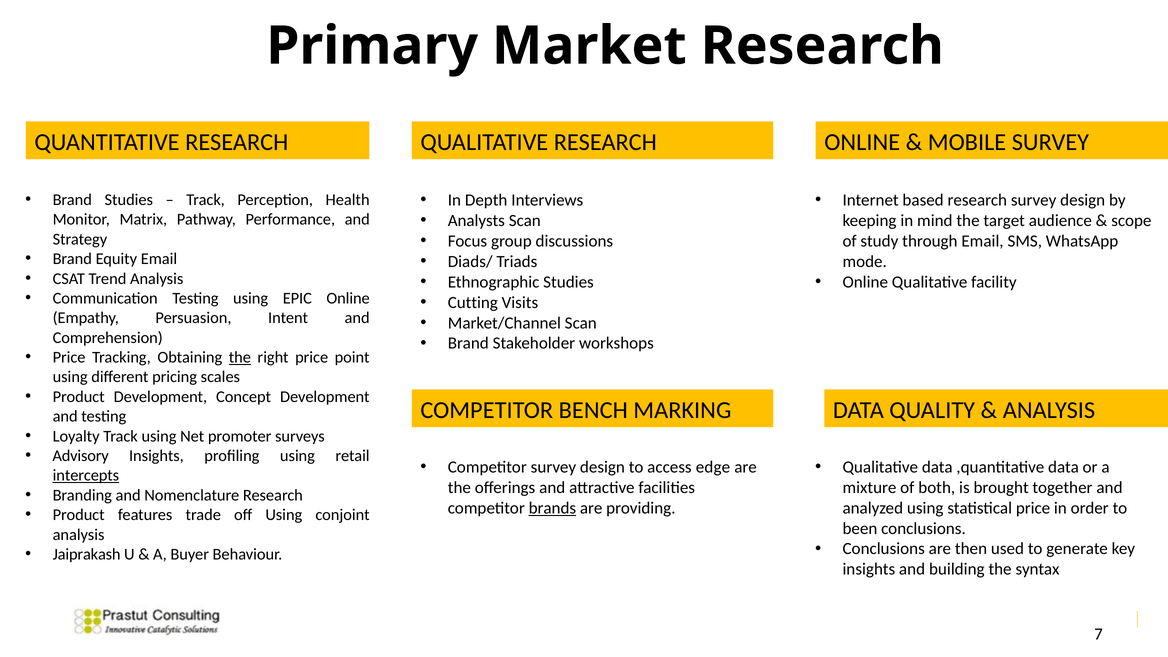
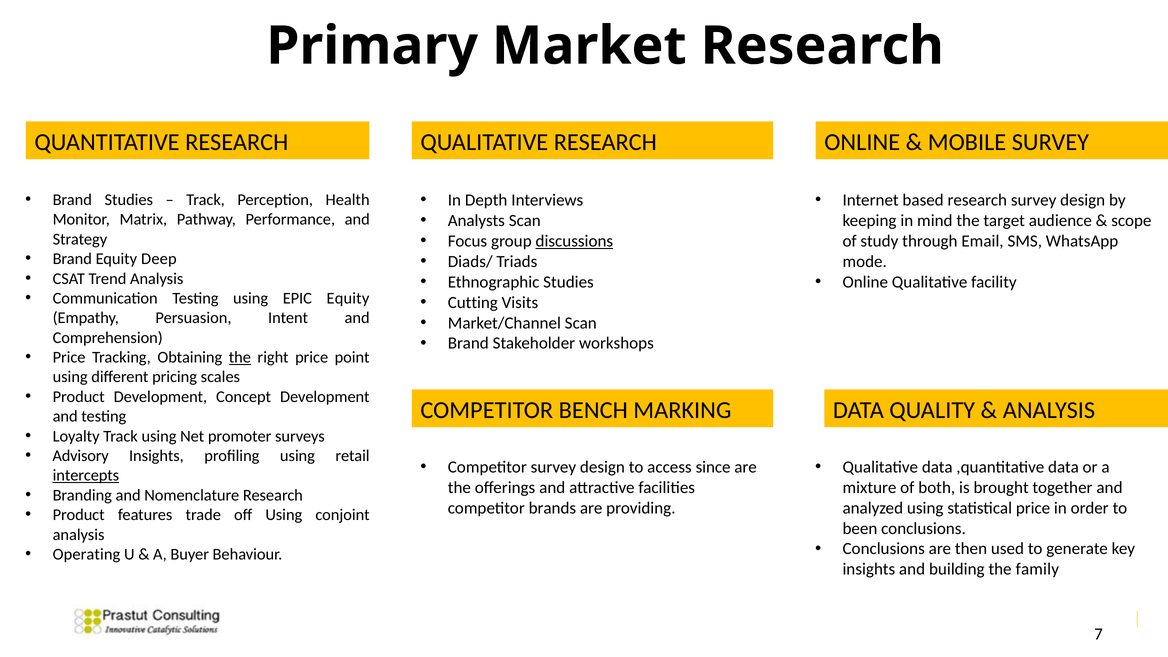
discussions underline: none -> present
Equity Email: Email -> Deep
EPIC Online: Online -> Equity
edge: edge -> since
brands underline: present -> none
Jaiprakash: Jaiprakash -> Operating
syntax: syntax -> family
